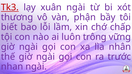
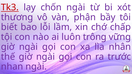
xuân: xuân -> chốn
